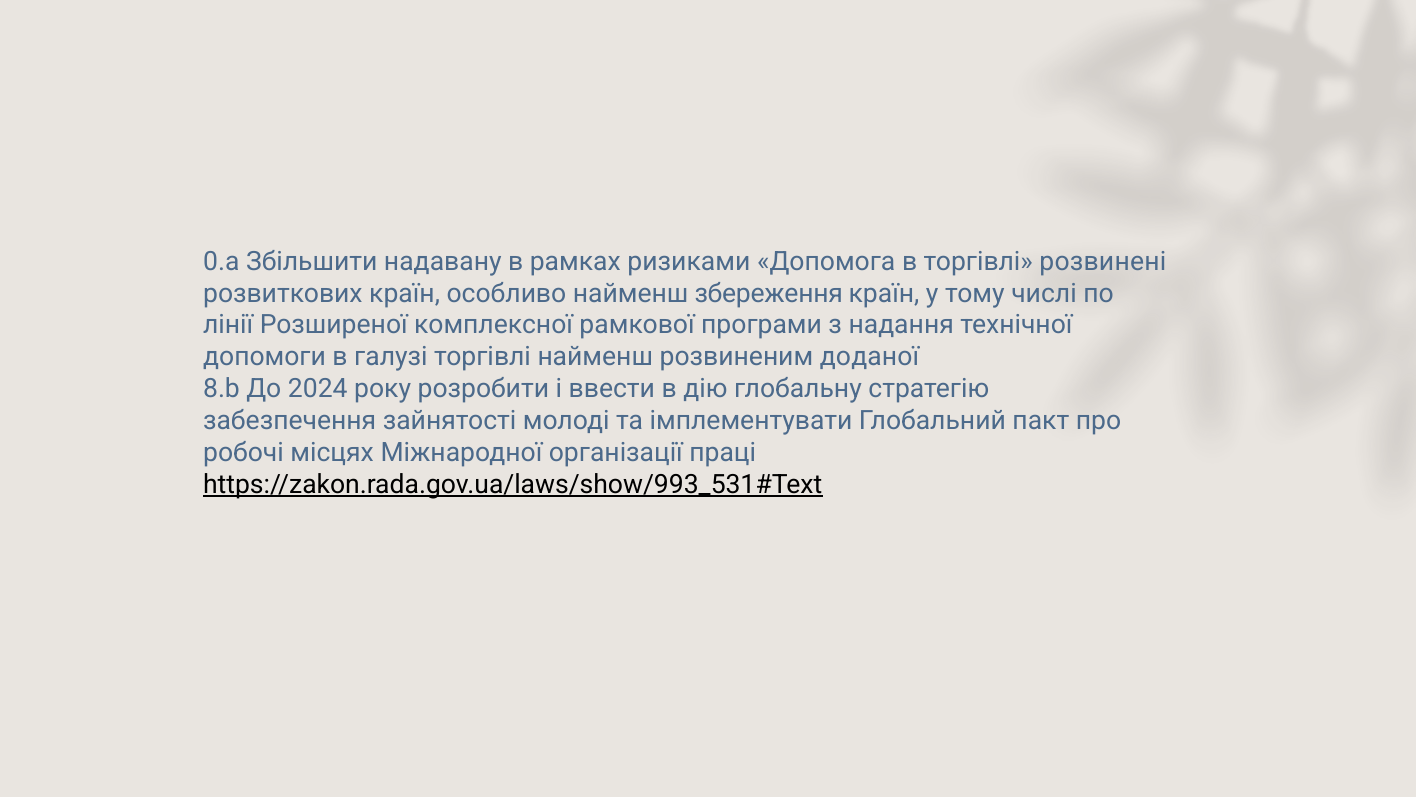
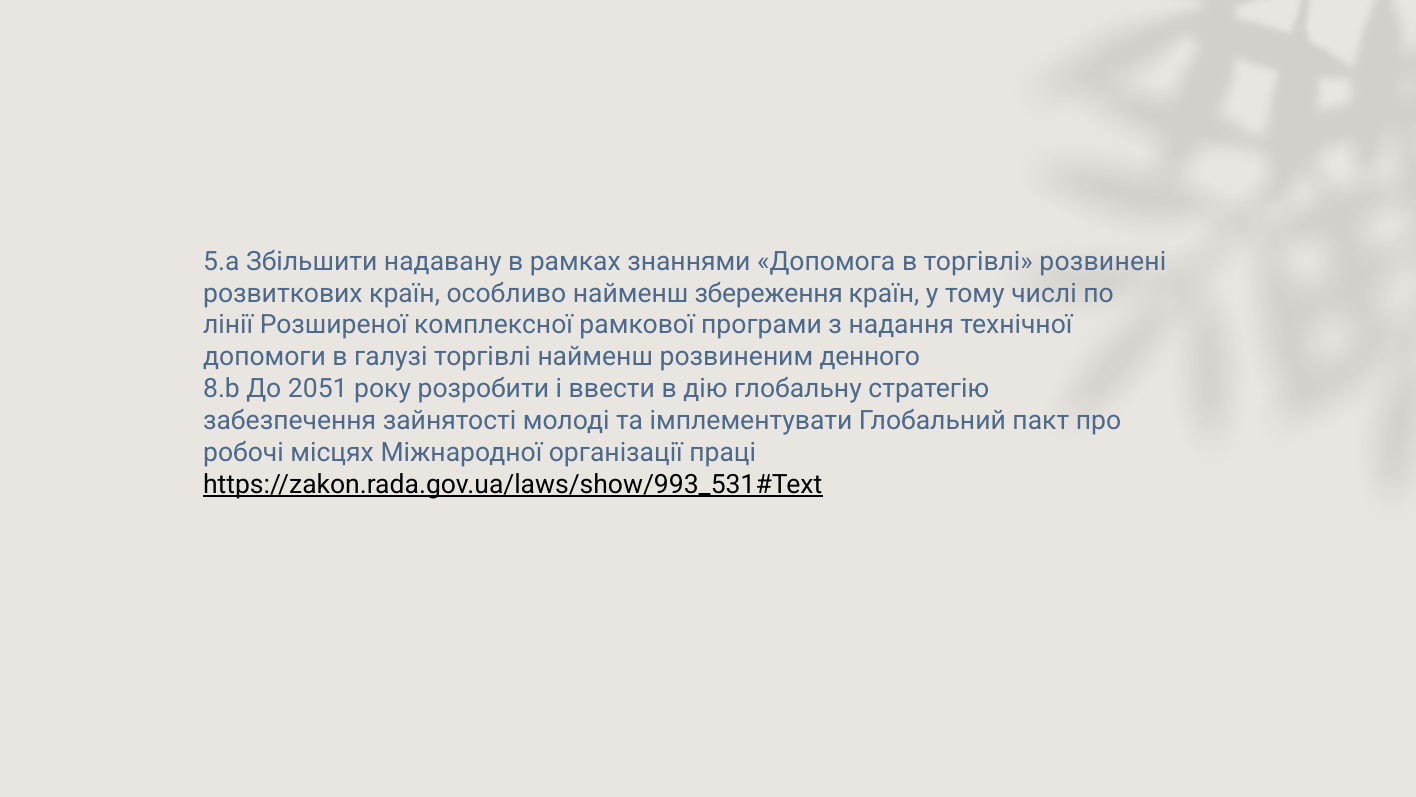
0.a: 0.a -> 5.a
ризиками: ризиками -> знаннями
доданої: доданої -> денного
2024: 2024 -> 2051
